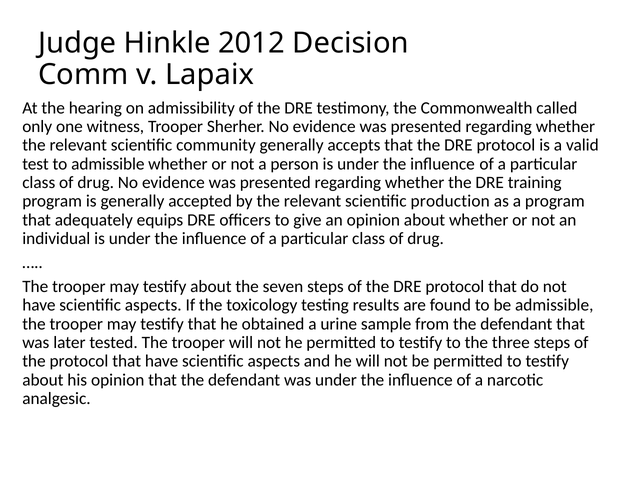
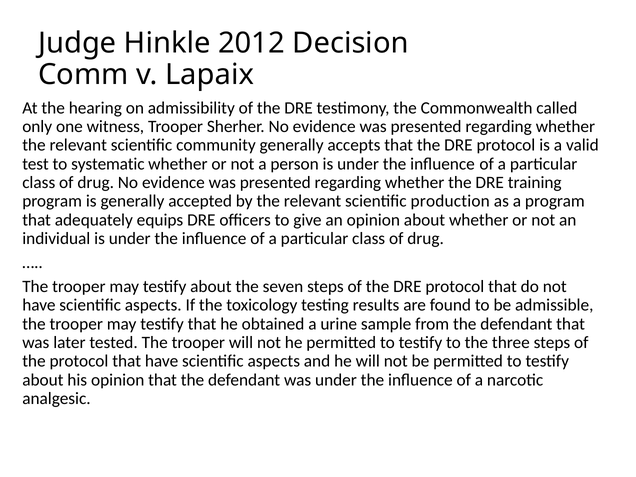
to admissible: admissible -> systematic
